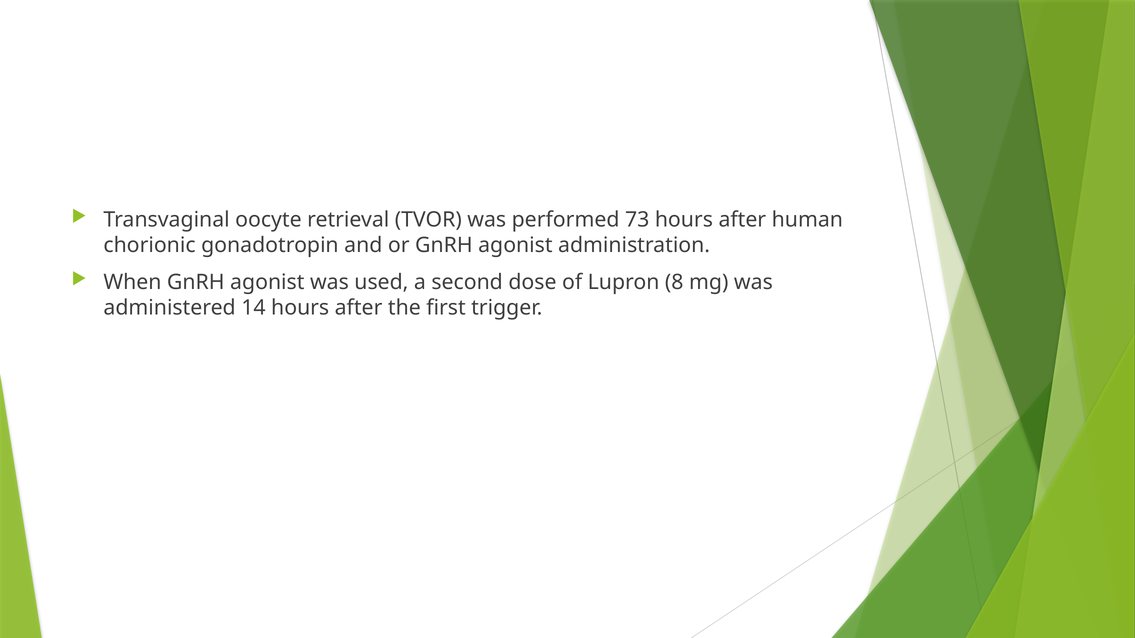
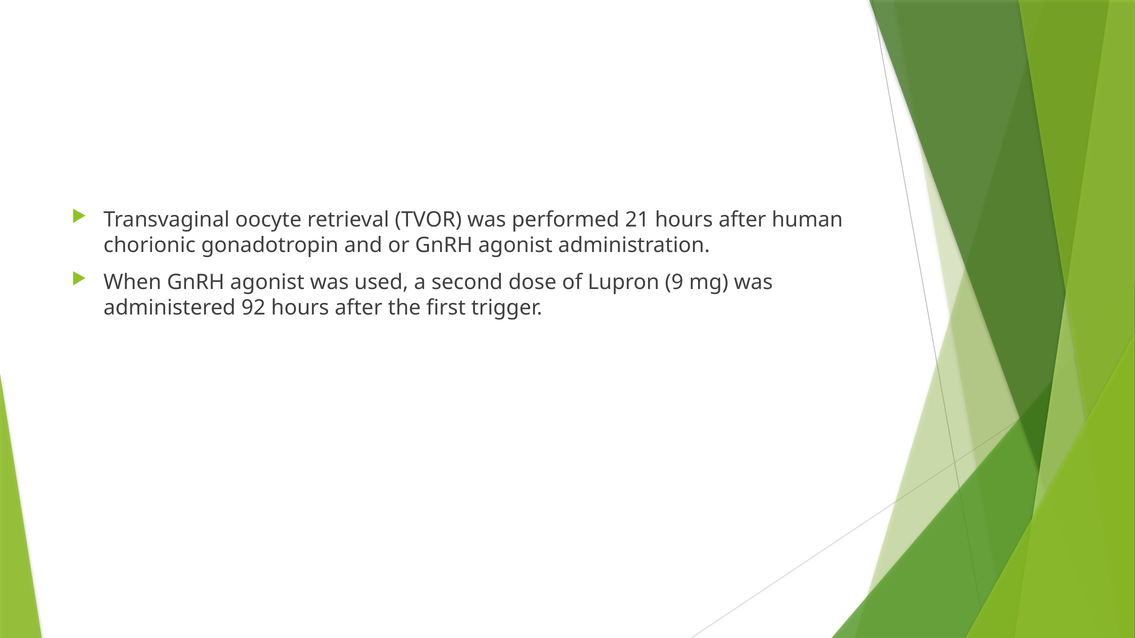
73: 73 -> 21
8: 8 -> 9
14: 14 -> 92
